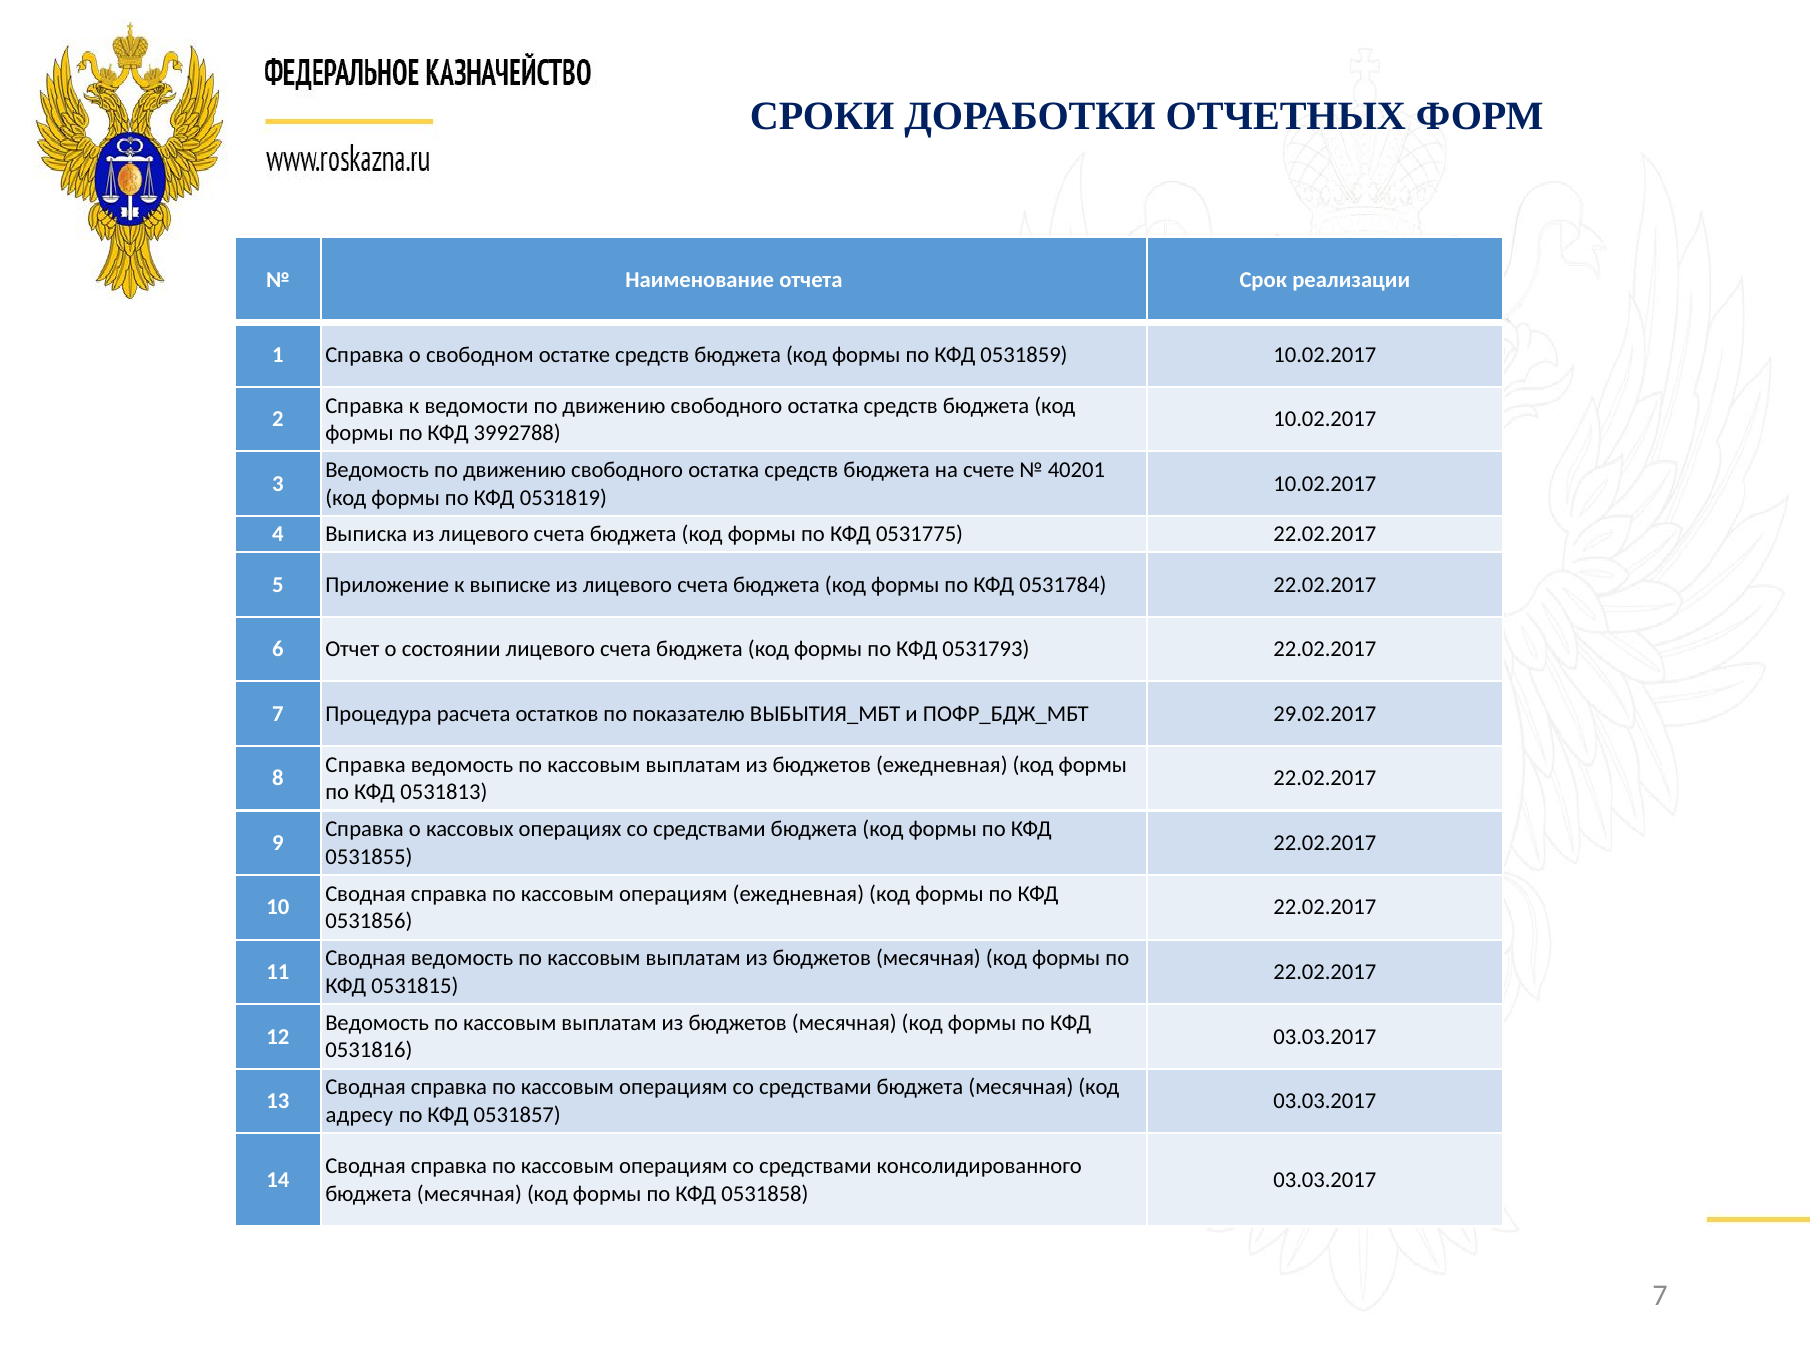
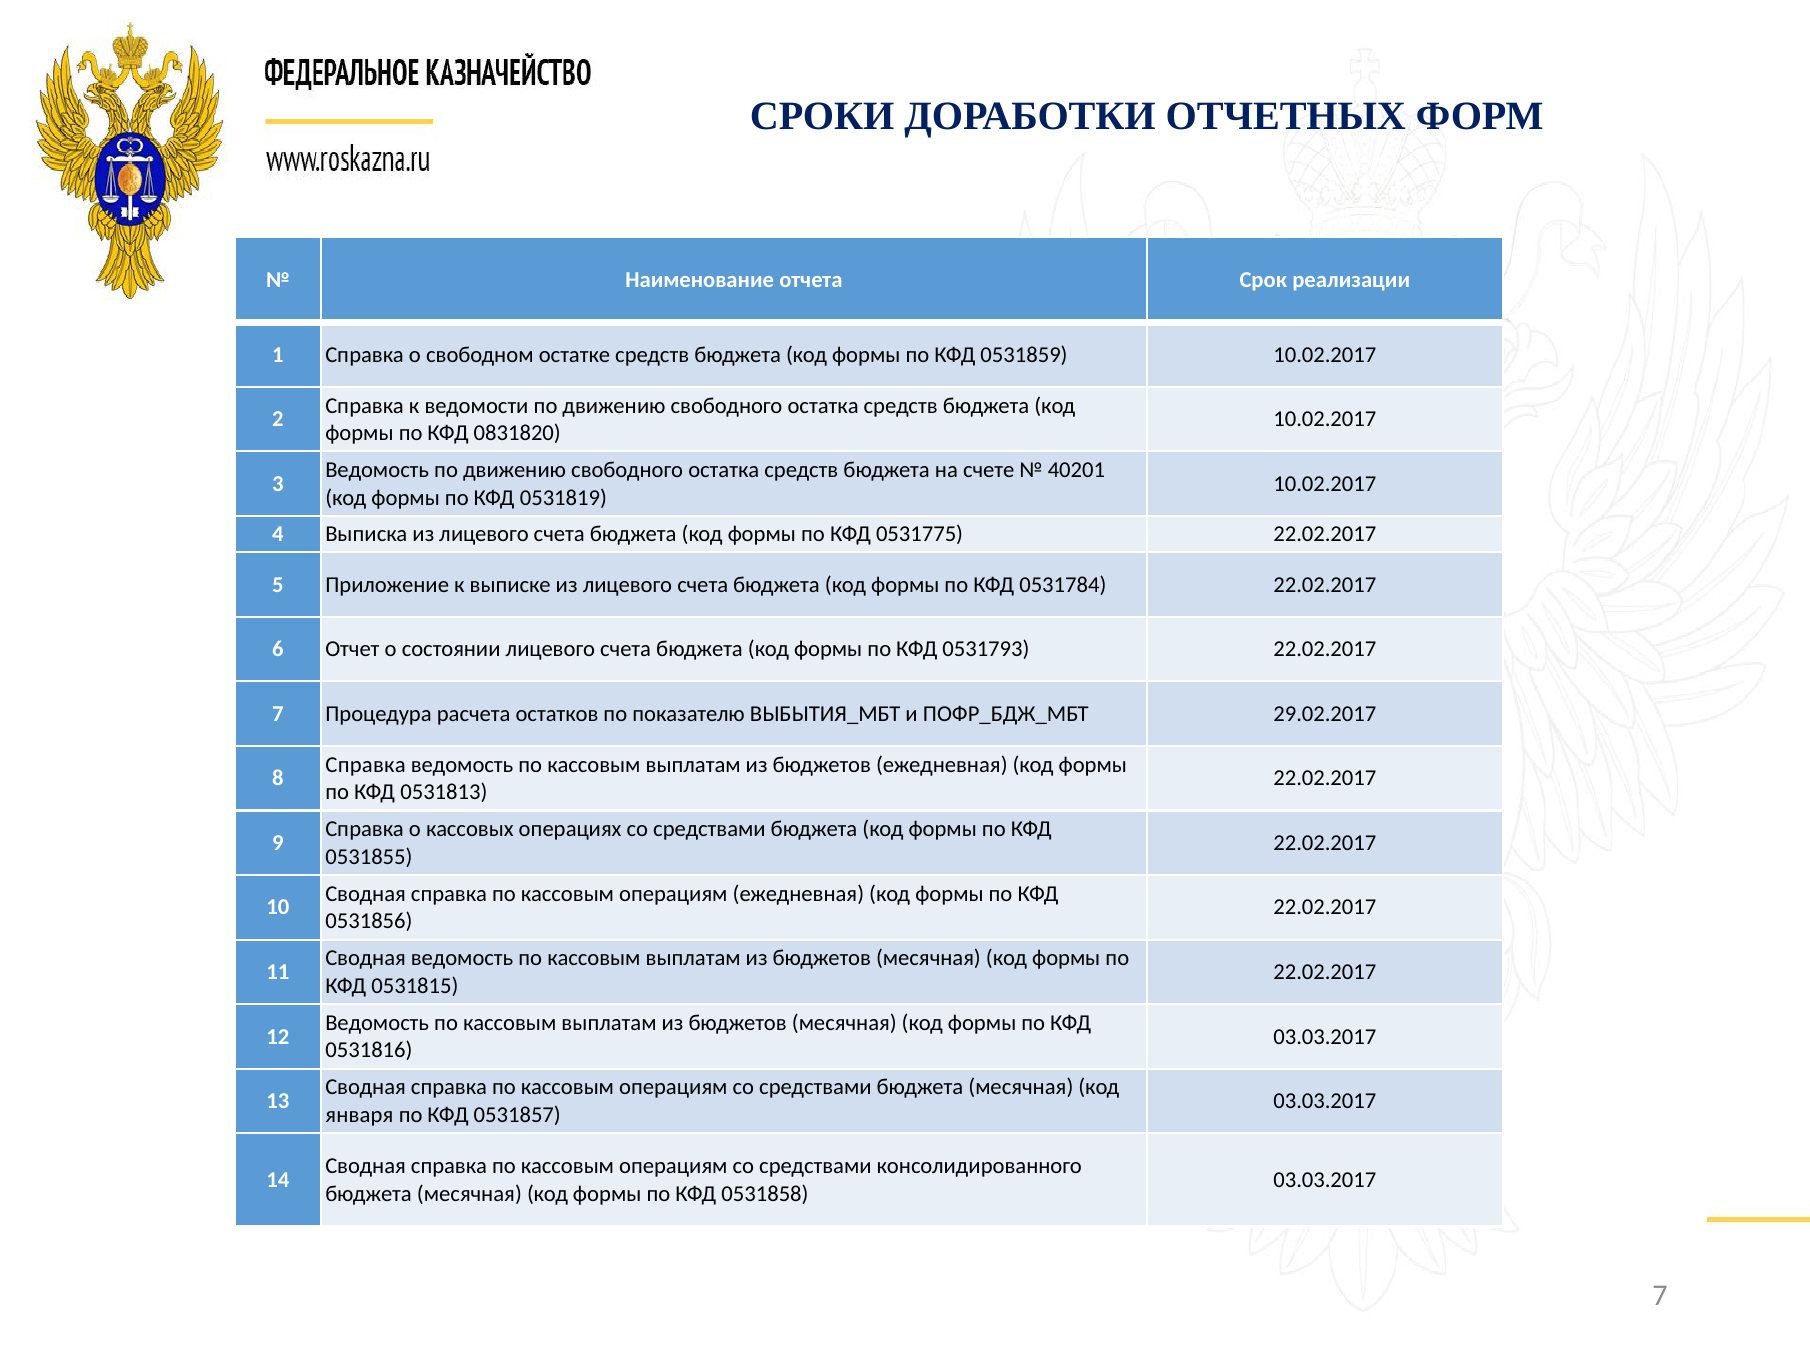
3992788: 3992788 -> 0831820
адресу: адресу -> января
